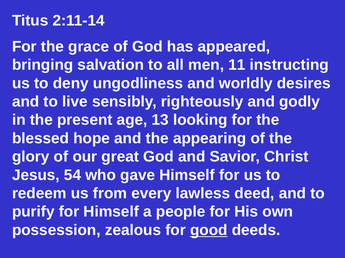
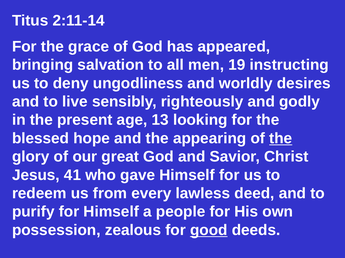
11: 11 -> 19
the at (281, 139) underline: none -> present
54: 54 -> 41
